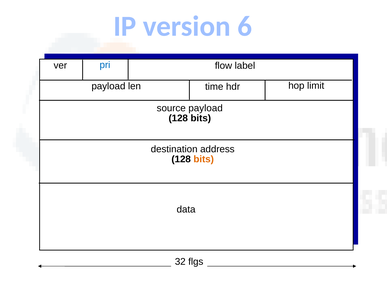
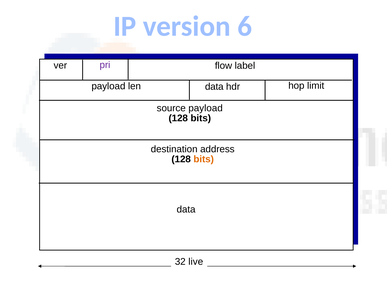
pri colour: blue -> purple
len time: time -> data
flgs: flgs -> live
